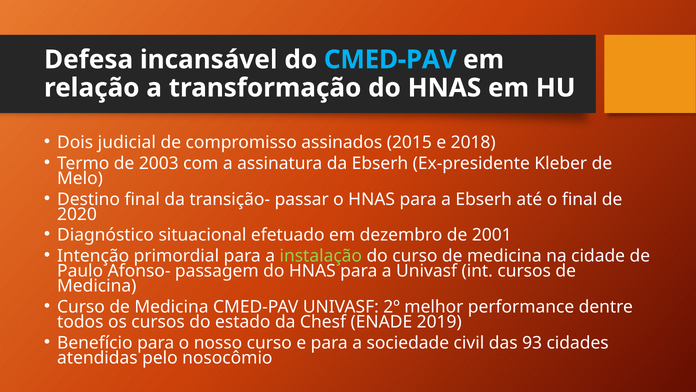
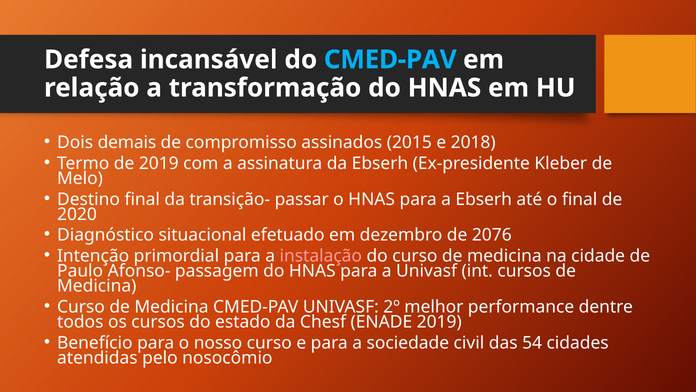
judicial: judicial -> demais
de 2003: 2003 -> 2019
2001: 2001 -> 2076
instalação colour: light green -> pink
93: 93 -> 54
